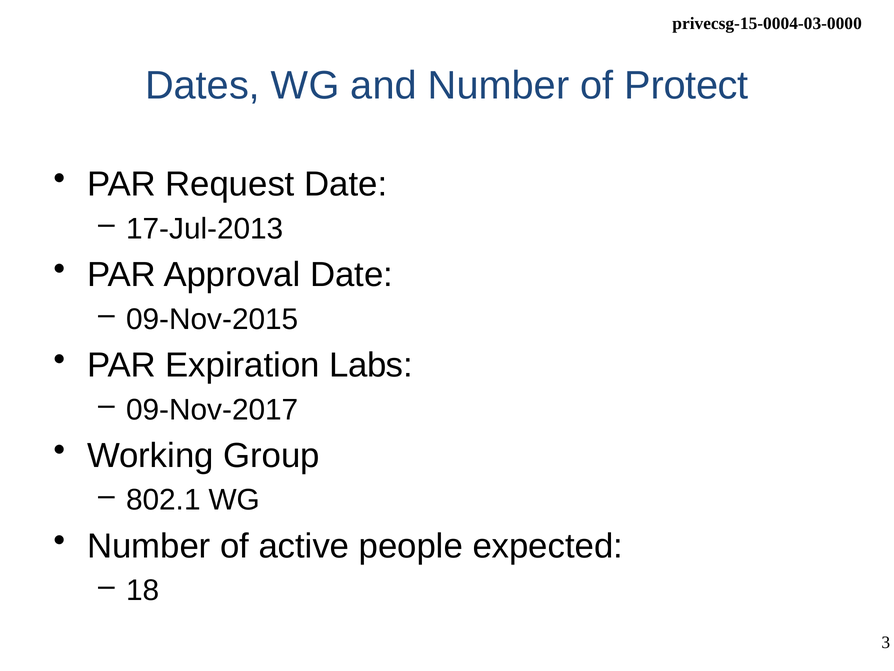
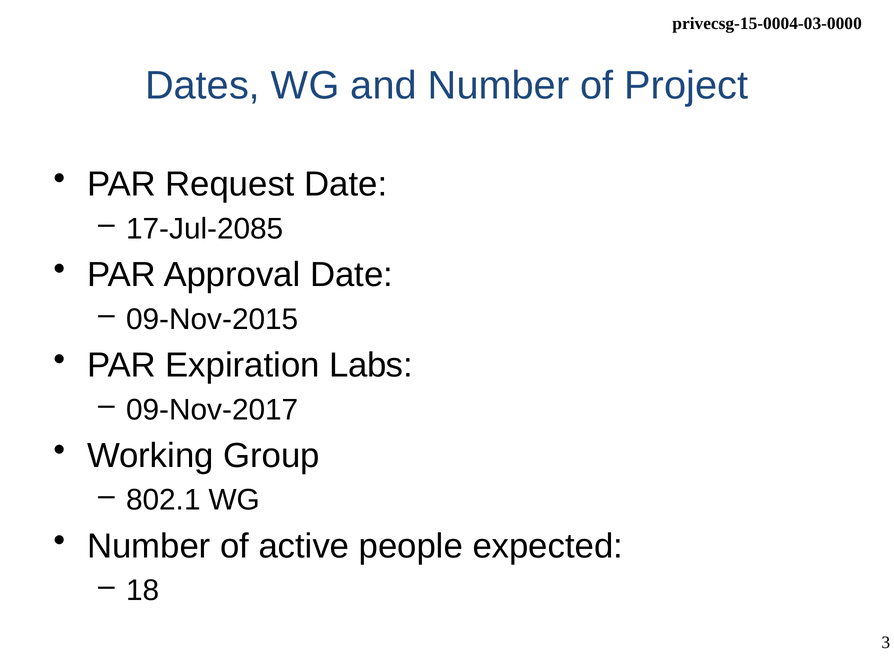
Protect: Protect -> Project
17-Jul-2013: 17-Jul-2013 -> 17-Jul-2085
